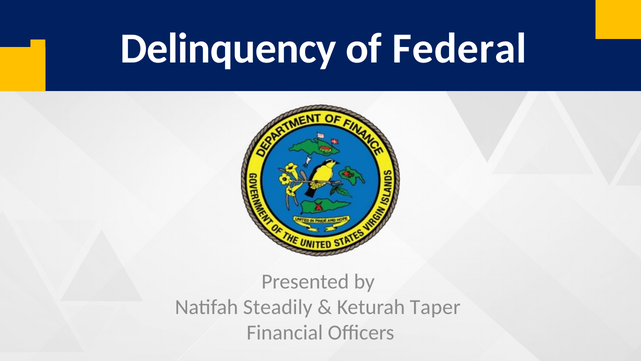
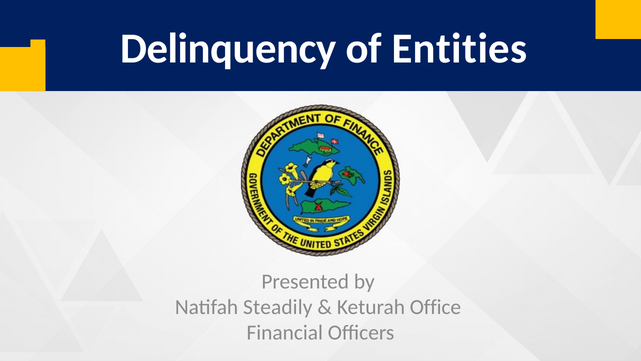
Federal: Federal -> Entities
Taper: Taper -> Office
